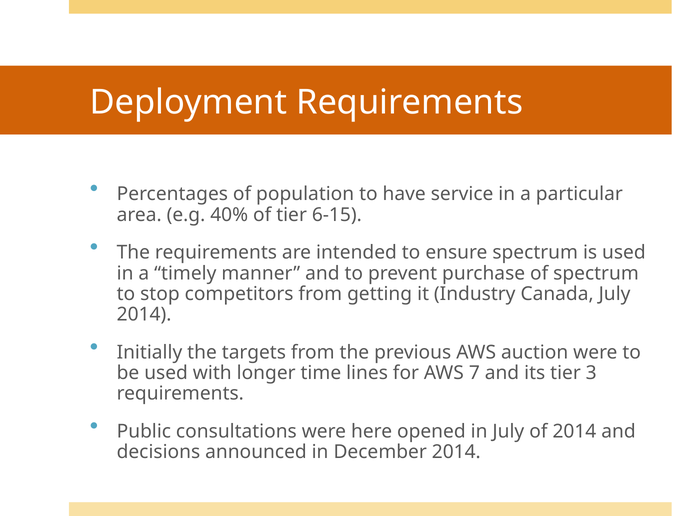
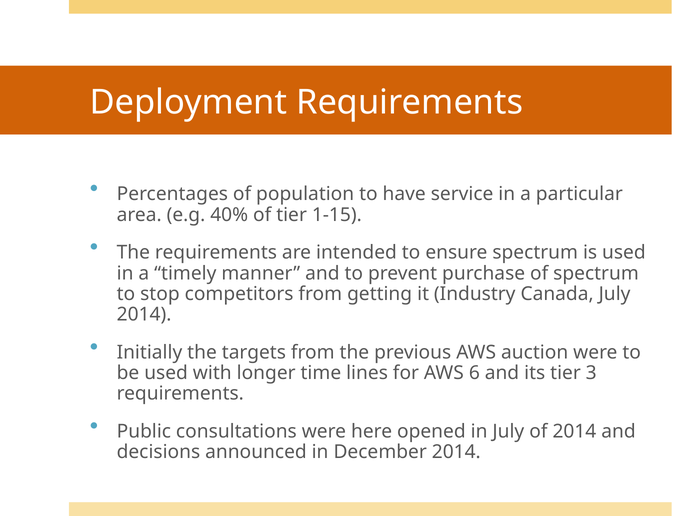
6-15: 6-15 -> 1-15
7: 7 -> 6
